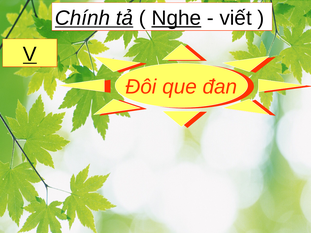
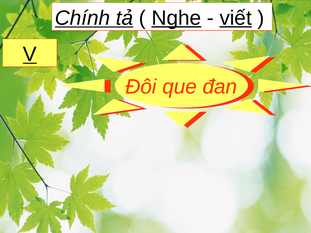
viết underline: none -> present
